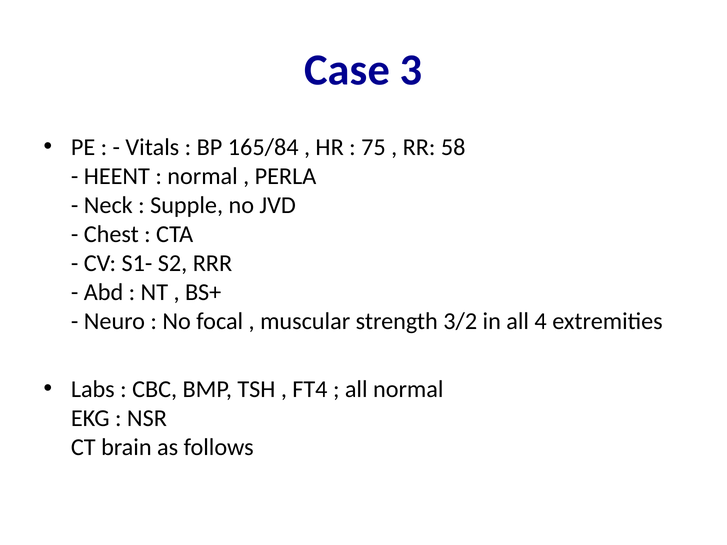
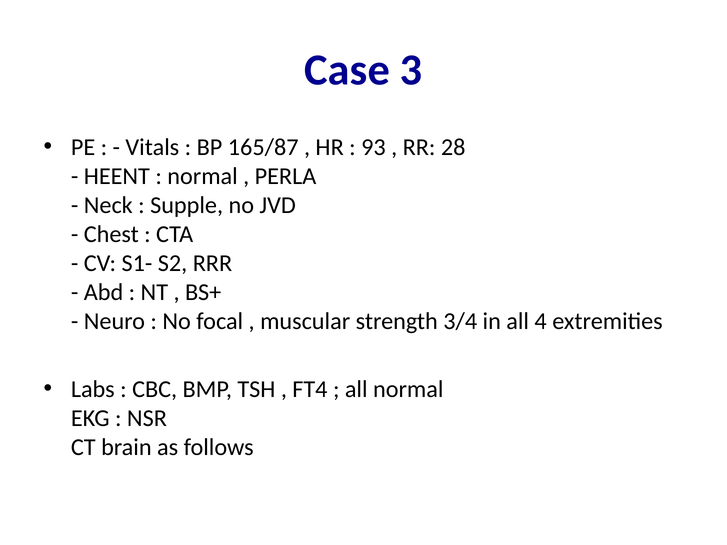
165/84: 165/84 -> 165/87
75: 75 -> 93
58: 58 -> 28
3/2: 3/2 -> 3/4
